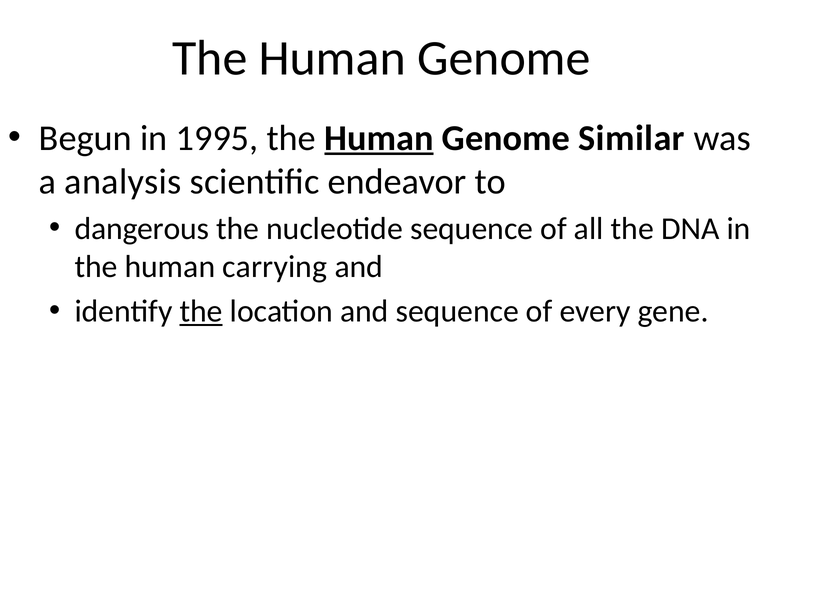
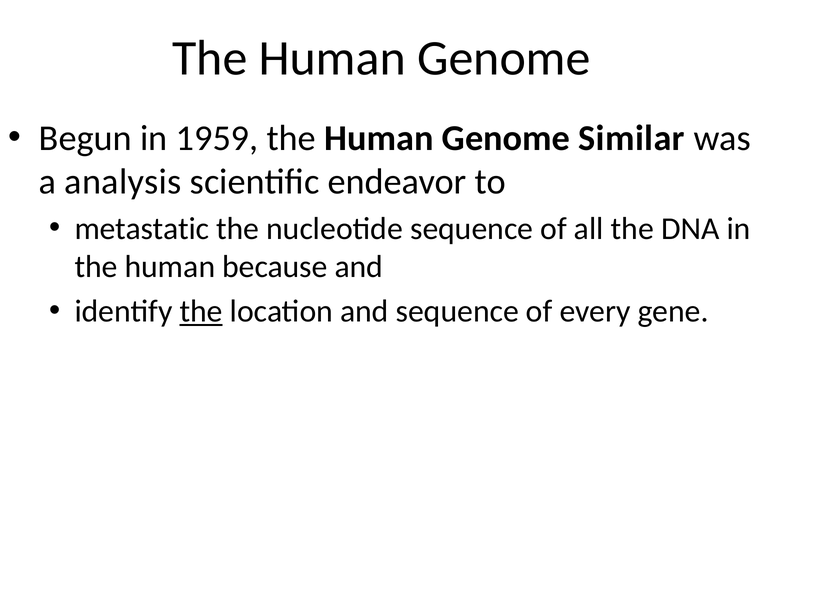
1995: 1995 -> 1959
Human at (379, 138) underline: present -> none
dangerous: dangerous -> metastatic
carrying: carrying -> because
